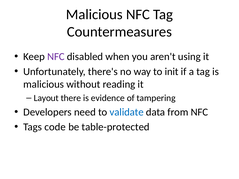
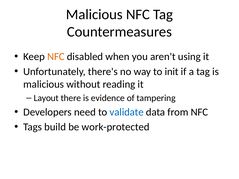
NFC at (56, 57) colour: purple -> orange
code: code -> build
table-protected: table-protected -> work-protected
